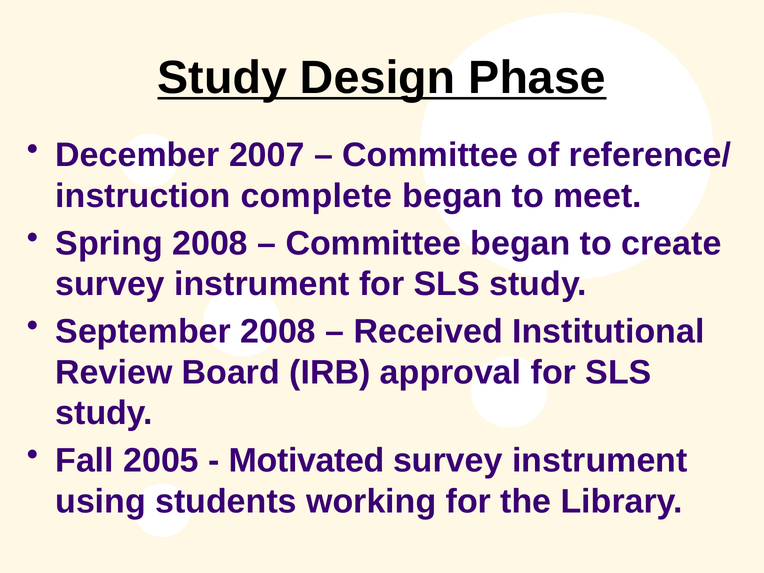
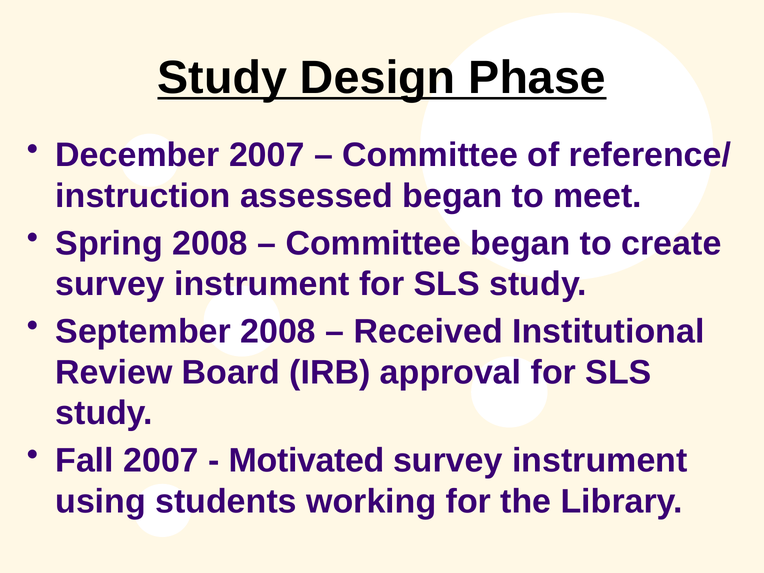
complete: complete -> assessed
Fall 2005: 2005 -> 2007
